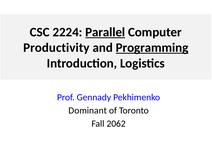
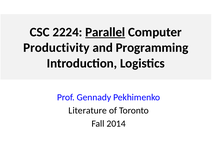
Programming underline: present -> none
Dominant: Dominant -> Literature
2062: 2062 -> 2014
